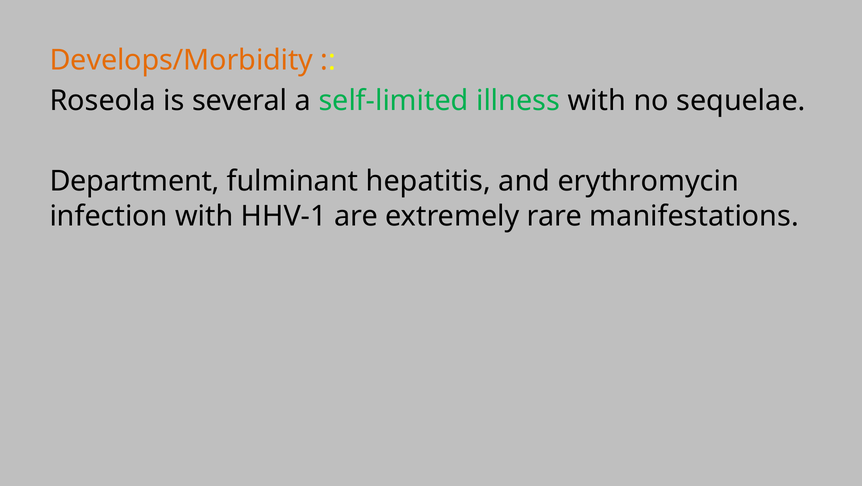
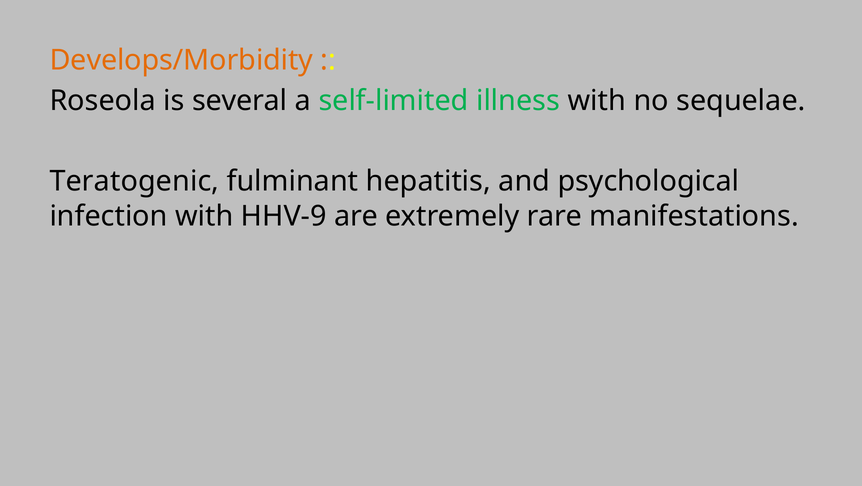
Department: Department -> Teratogenic
erythromycin: erythromycin -> psychological
HHV-1: HHV-1 -> HHV-9
